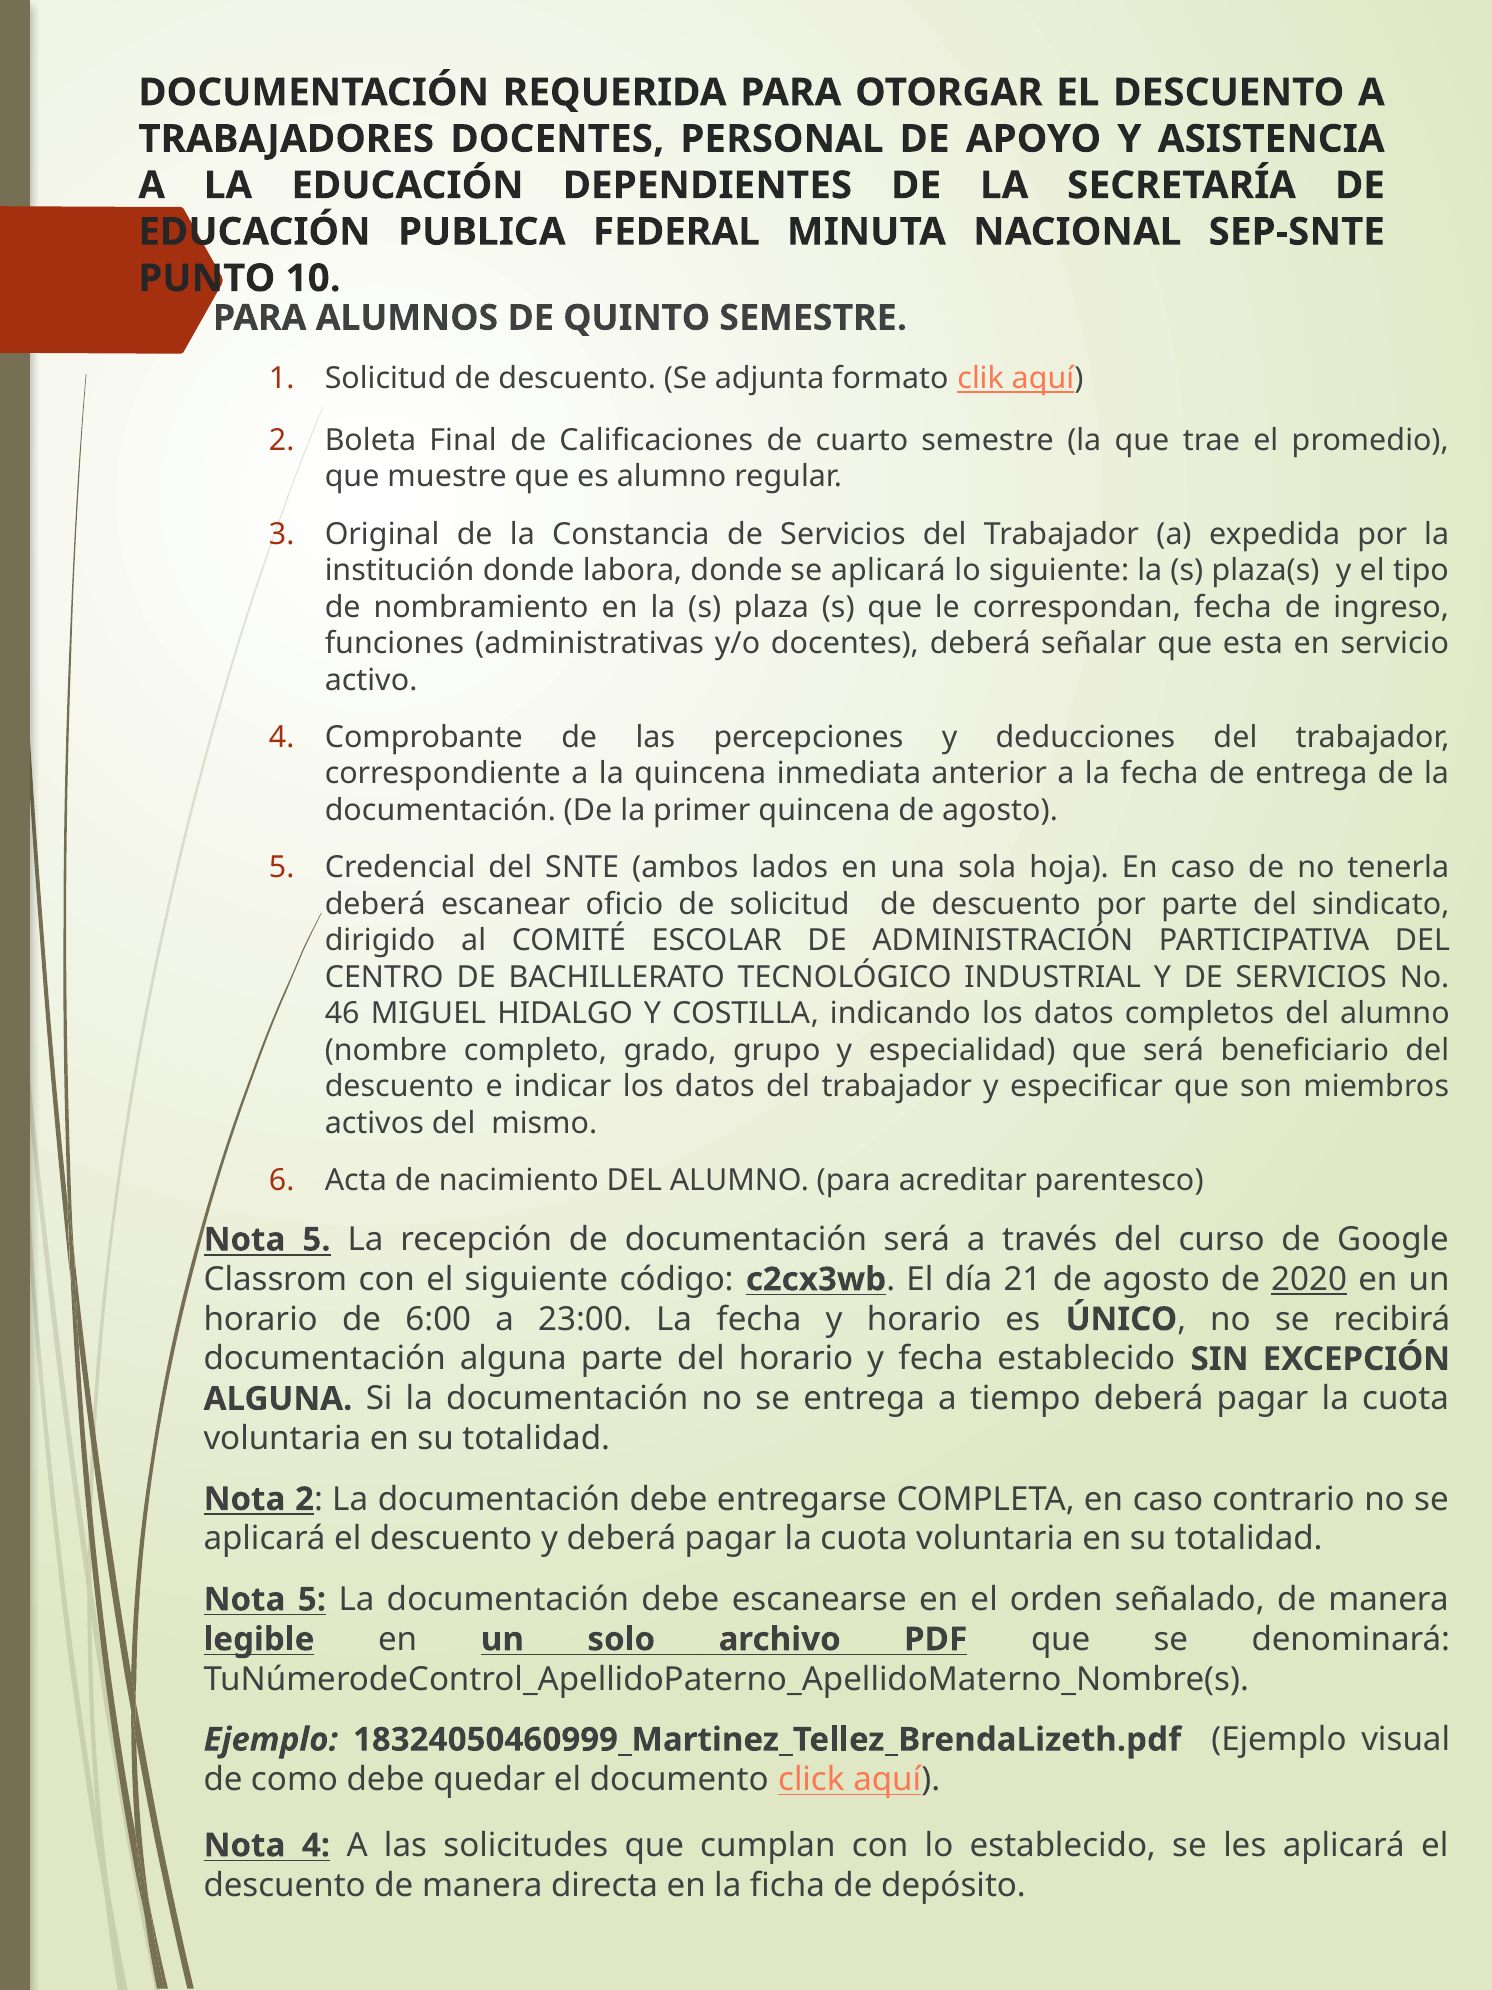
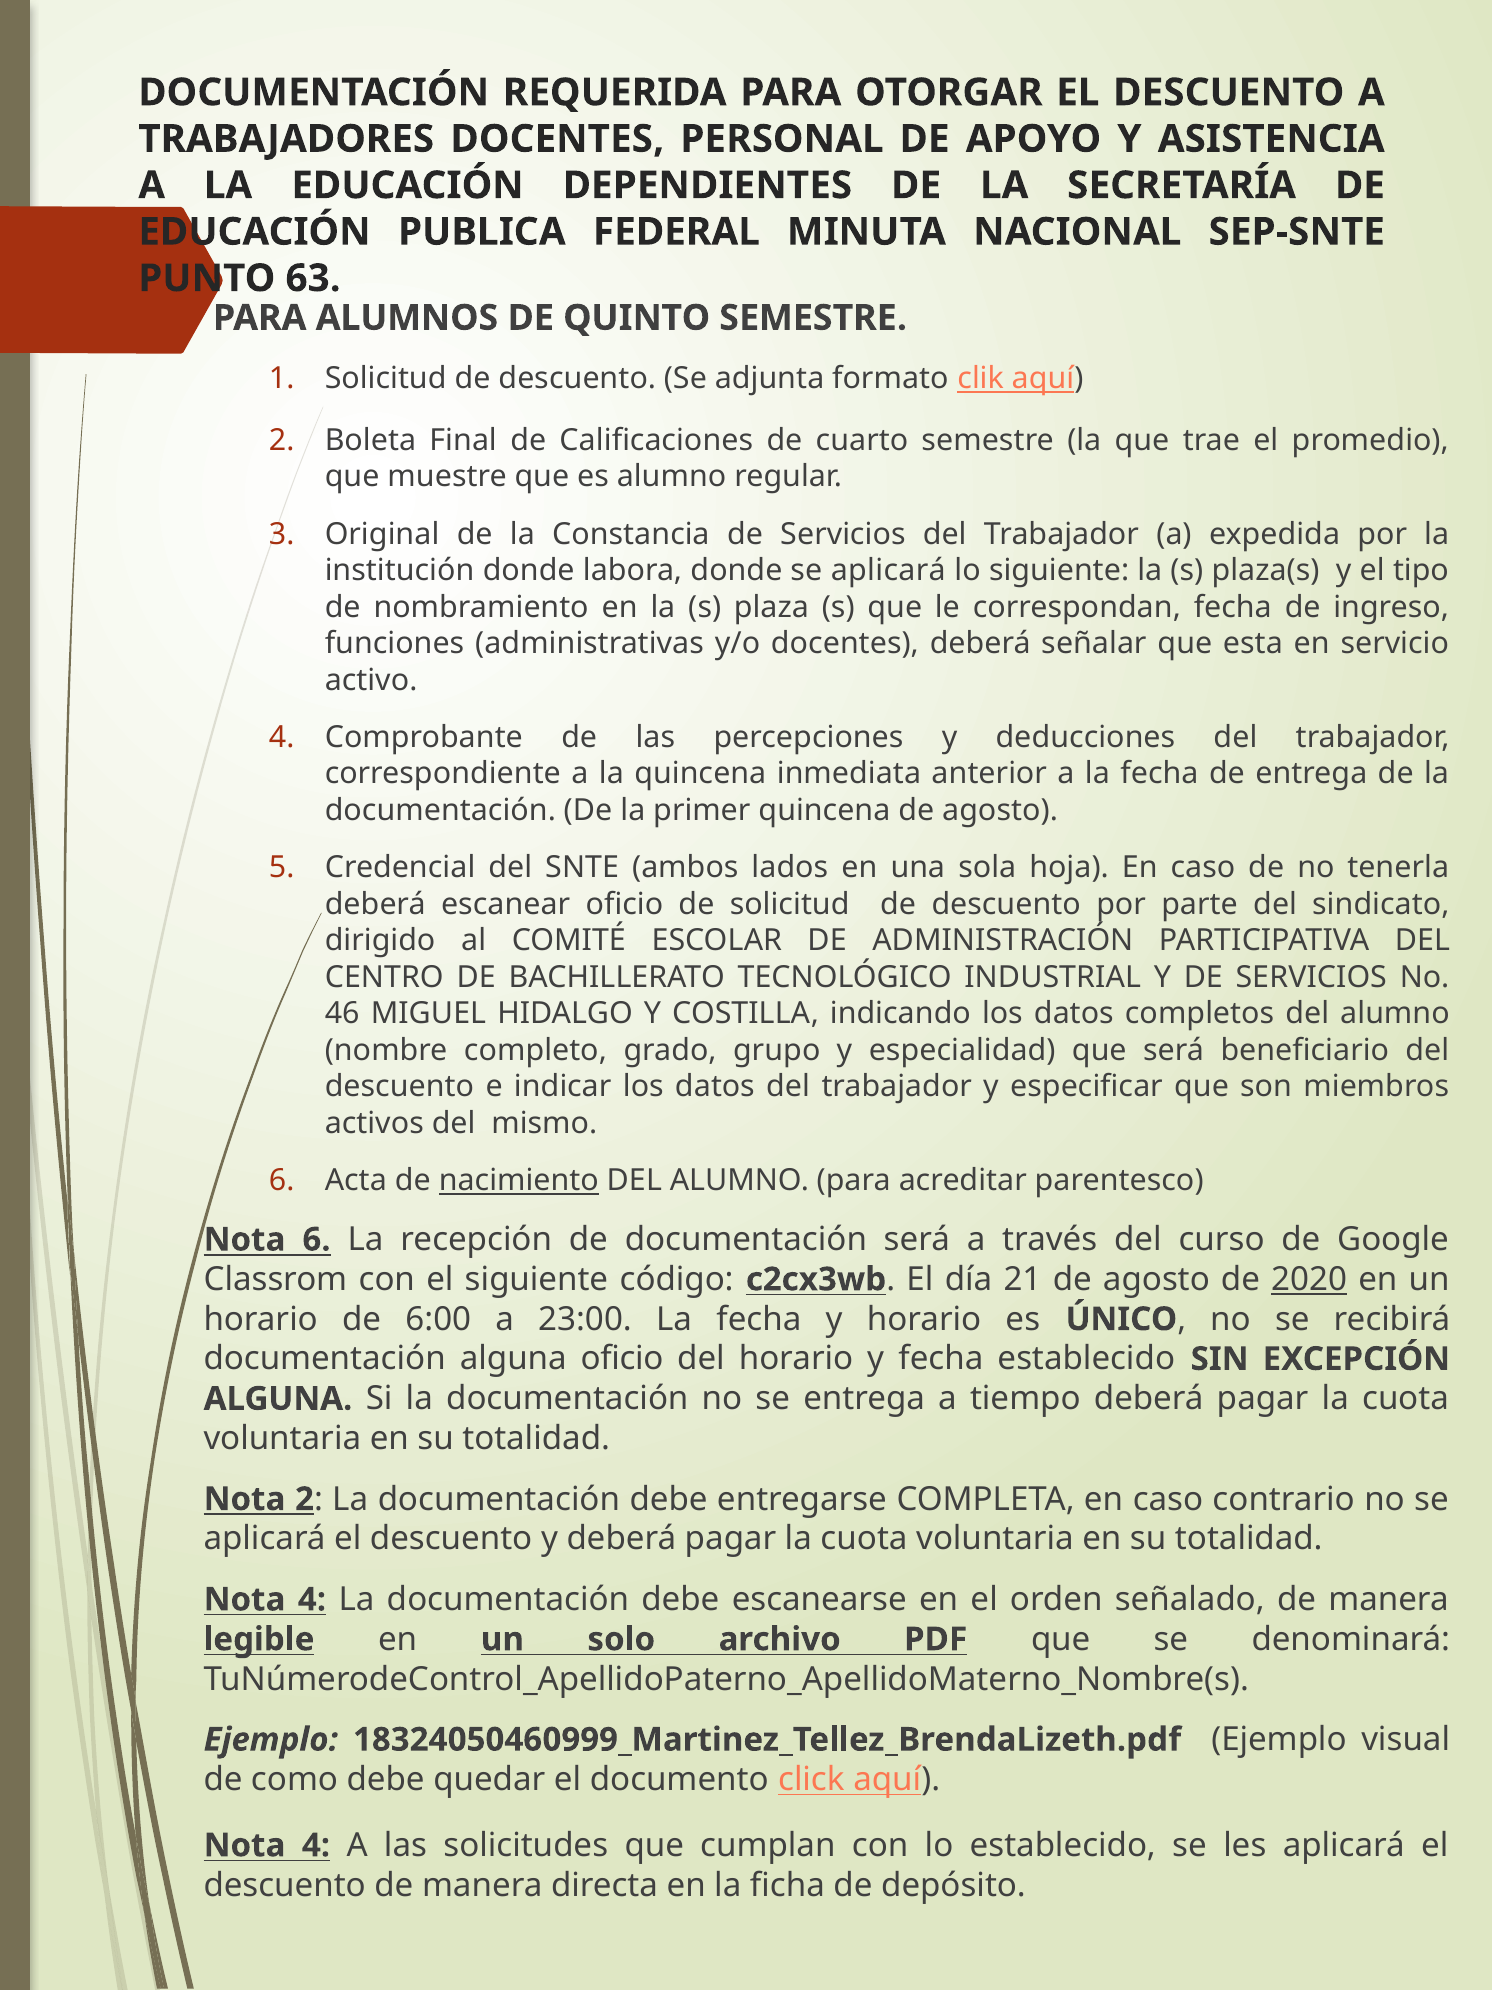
10: 10 -> 63
nacimiento underline: none -> present
5 at (317, 1239): 5 -> 6
alguna parte: parte -> oficio
5 at (312, 1599): 5 -> 4
